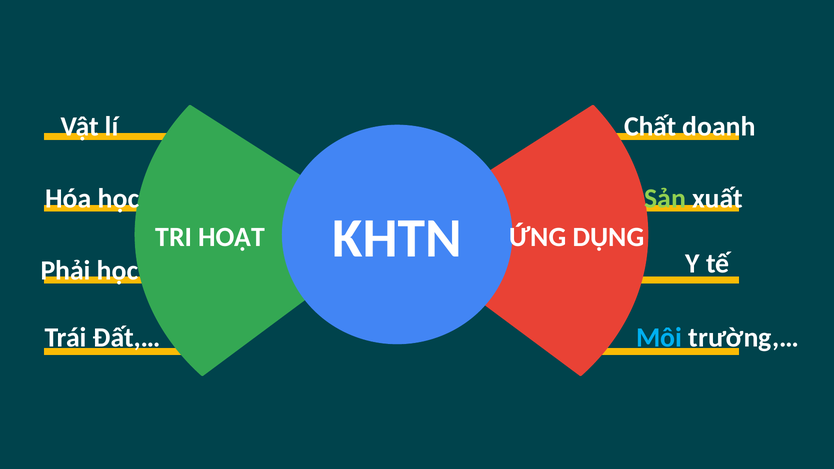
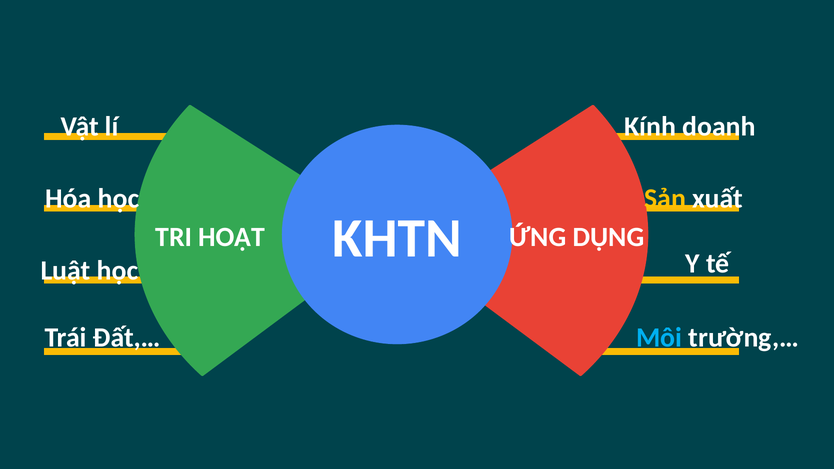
Chất: Chất -> Kính
Sản colour: light green -> yellow
Phải: Phải -> Luật
